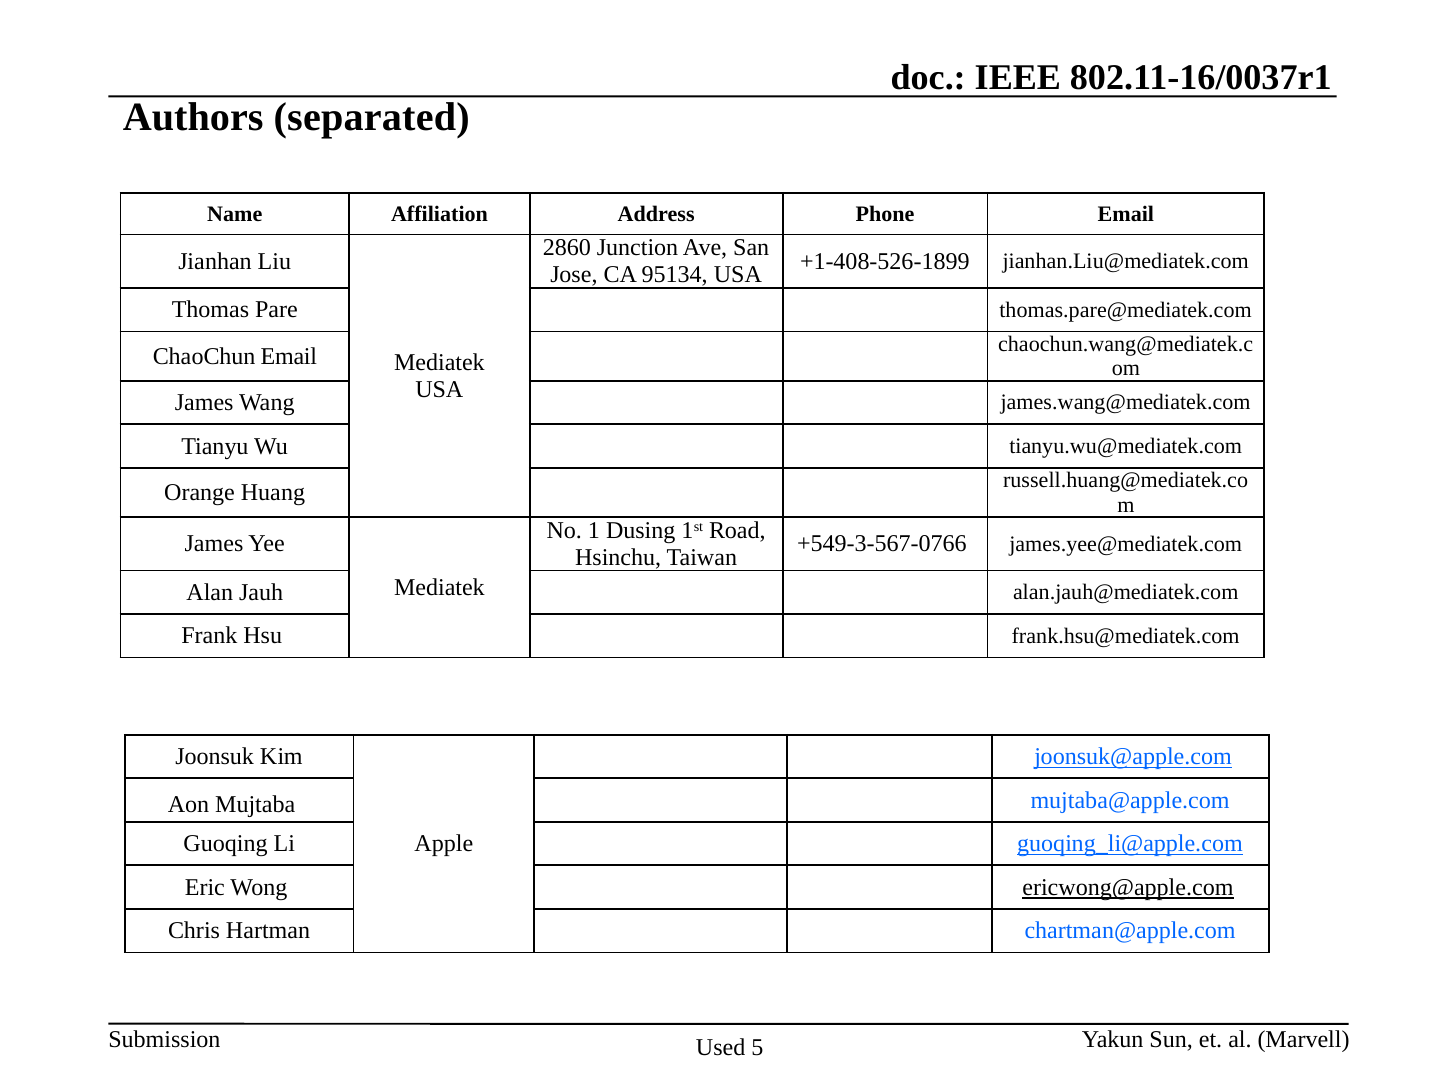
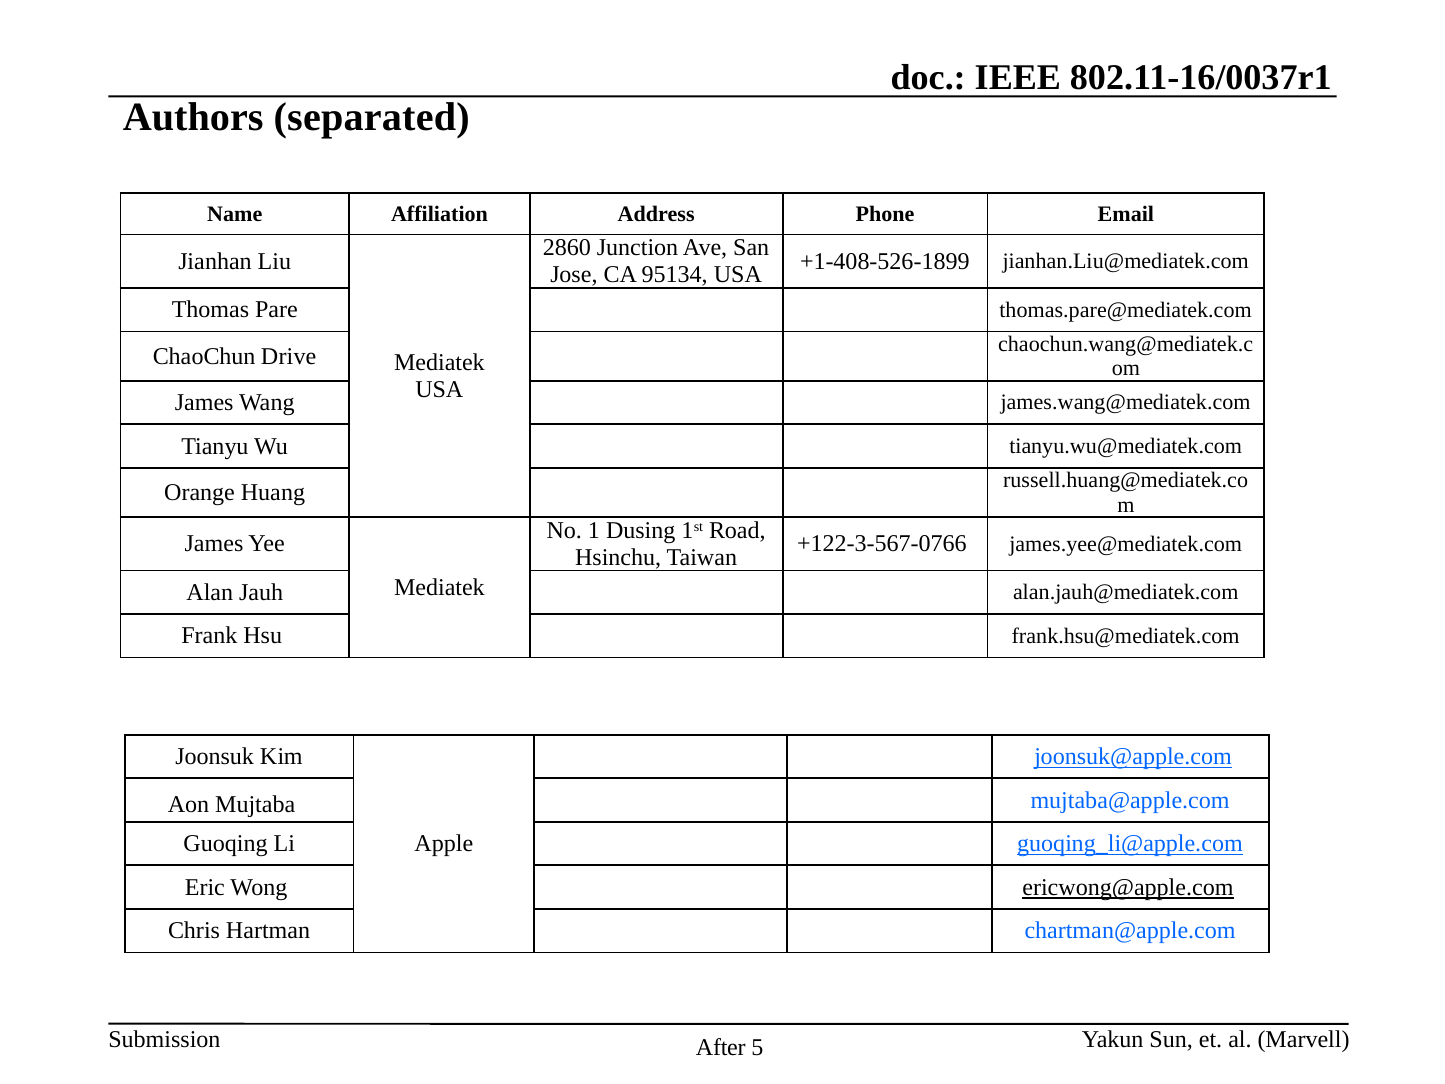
ChaoChun Email: Email -> Drive
+549-3-567-0766: +549-3-567-0766 -> +122-3-567-0766
Used: Used -> After
